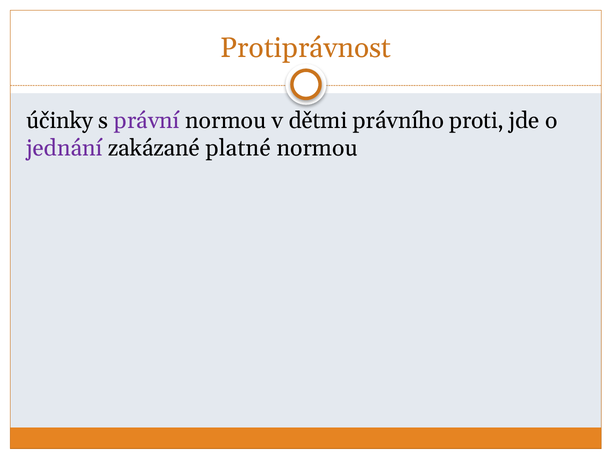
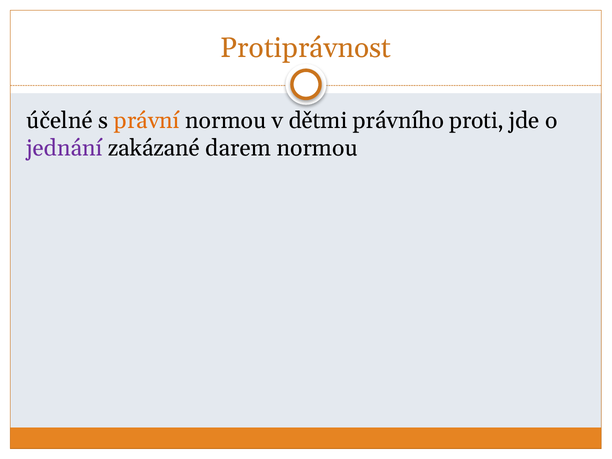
účinky: účinky -> účelné
právní colour: purple -> orange
platné: platné -> darem
